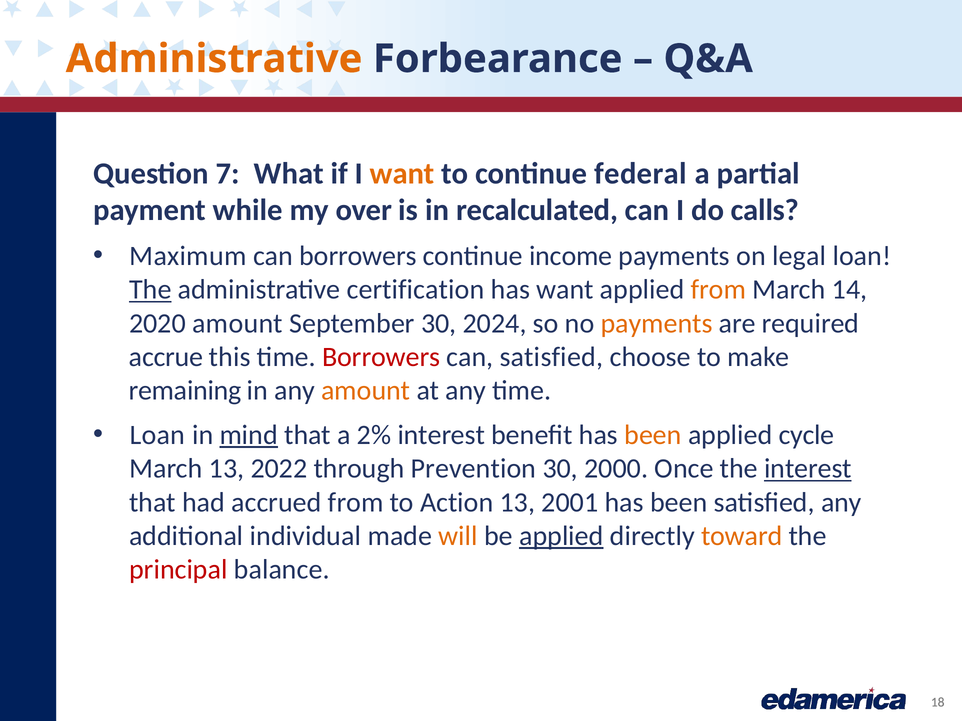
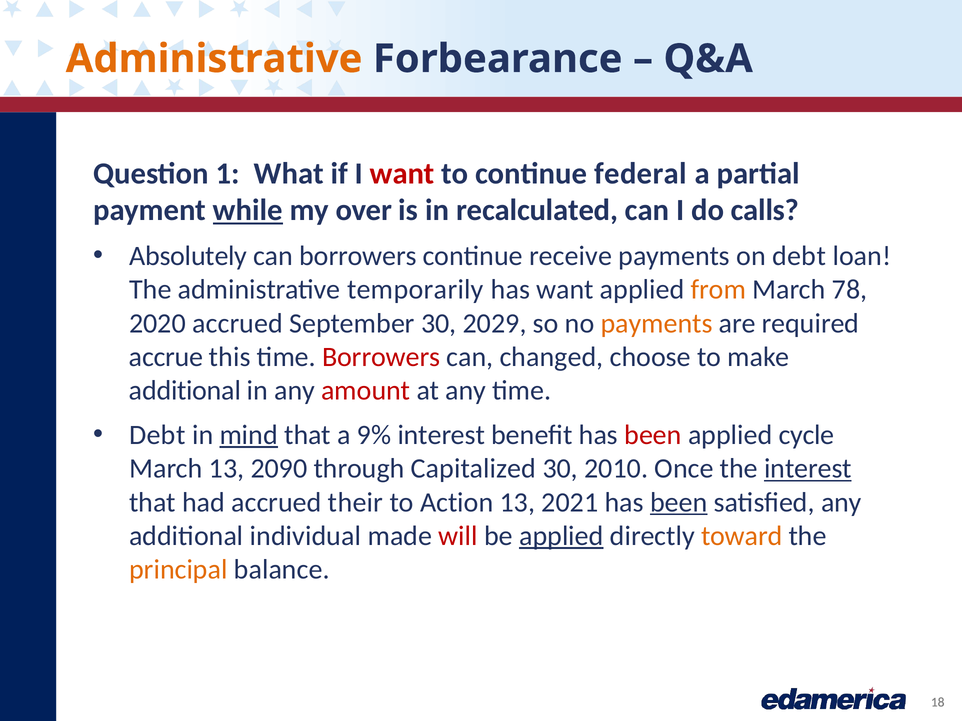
7: 7 -> 1
want at (402, 174) colour: orange -> red
while underline: none -> present
Maximum: Maximum -> Absolutely
income: income -> receive
on legal: legal -> debt
The at (150, 290) underline: present -> none
certification: certification -> temporarily
14: 14 -> 78
2020 amount: amount -> accrued
2024: 2024 -> 2029
can satisfied: satisfied -> changed
remaining at (185, 391): remaining -> additional
amount at (366, 391) colour: orange -> red
Loan at (157, 435): Loan -> Debt
2%: 2% -> 9%
been at (653, 435) colour: orange -> red
2022: 2022 -> 2090
Prevention: Prevention -> Capitalized
2000: 2000 -> 2010
accrued from: from -> their
2001: 2001 -> 2021
been at (679, 503) underline: none -> present
will colour: orange -> red
principal colour: red -> orange
